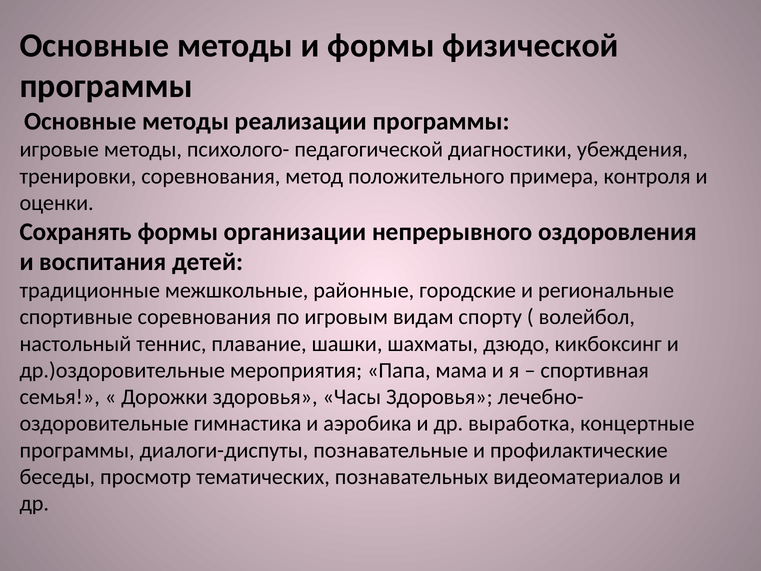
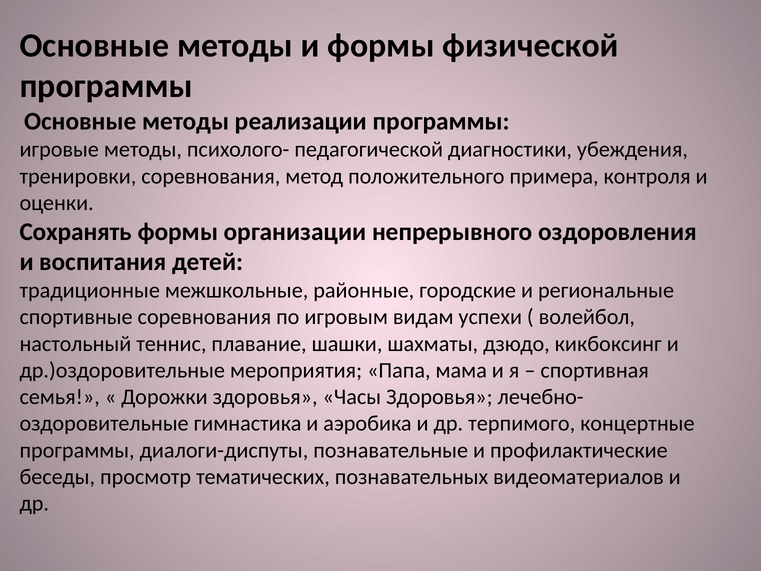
спорту: спорту -> успехи
выработка: выработка -> терпимого
